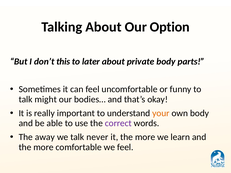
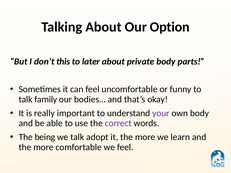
might: might -> family
your colour: orange -> purple
away: away -> being
never: never -> adopt
